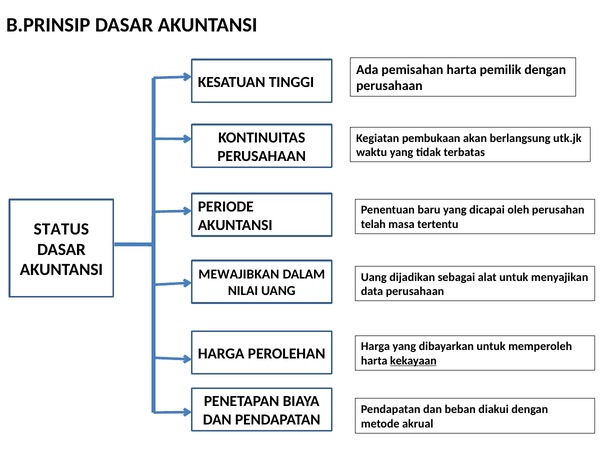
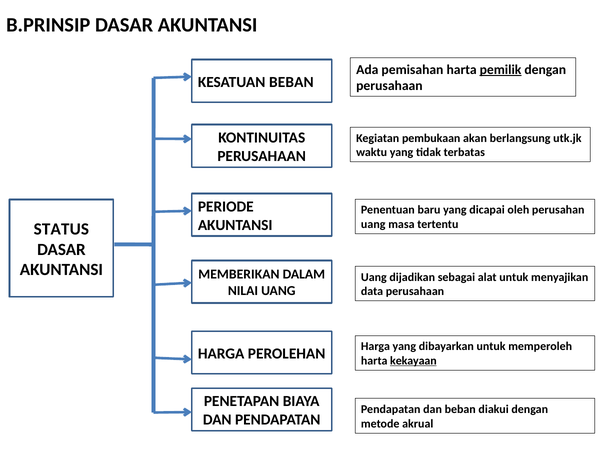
pemilik underline: none -> present
KESATUAN TINGGI: TINGGI -> BEBAN
telah at (373, 225): telah -> uang
MEWAJIBKAN: MEWAJIBKAN -> MEMBERIKAN
